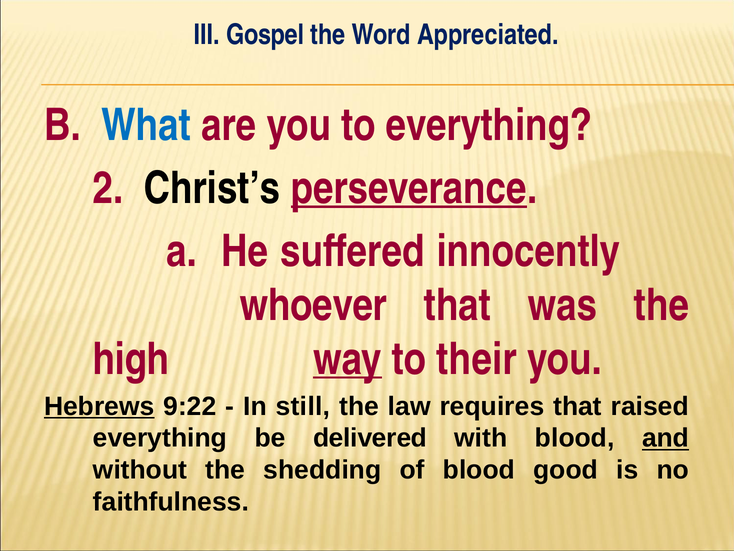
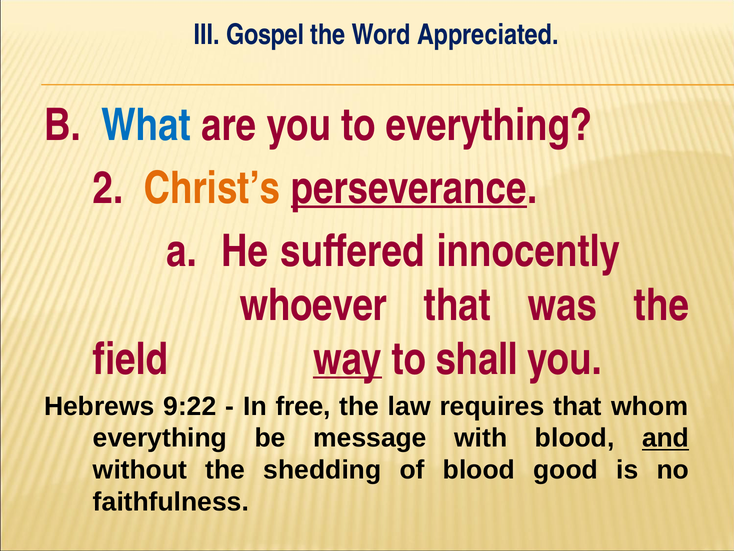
Christ’s colour: black -> orange
high: high -> field
their: their -> shall
Hebrews underline: present -> none
still: still -> free
raised: raised -> whom
delivered: delivered -> message
